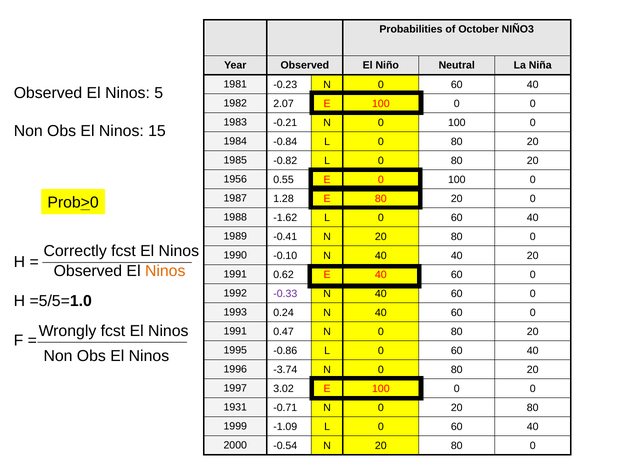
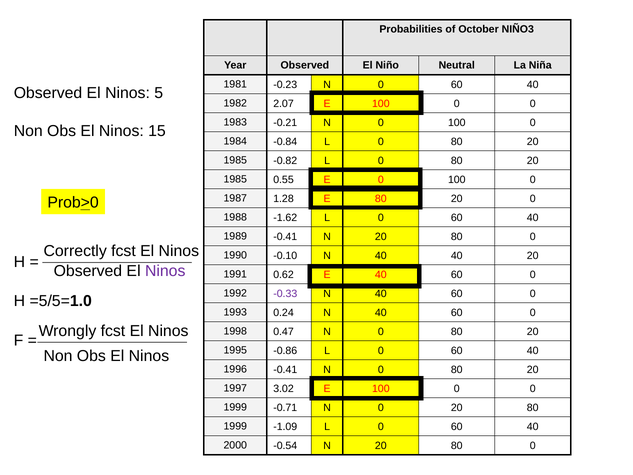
1956 at (235, 179): 1956 -> 1985
Ninos at (165, 271) colour: orange -> purple
1991 at (235, 331): 1991 -> 1998
1996 -3.74: -3.74 -> -0.41
1931 at (235, 407): 1931 -> 1999
